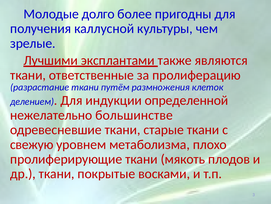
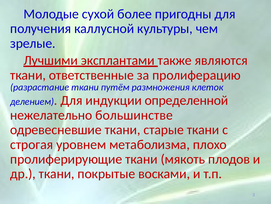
долго: долго -> сухой
свежую: свежую -> строгая
